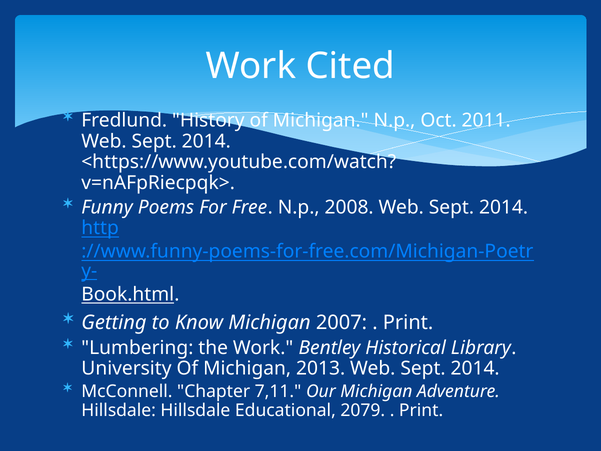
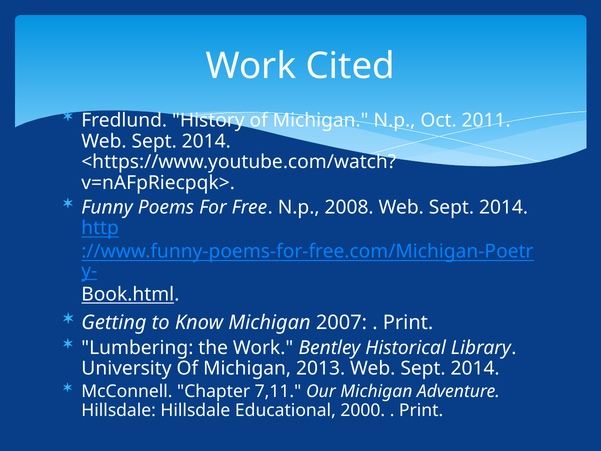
2079: 2079 -> 2000
